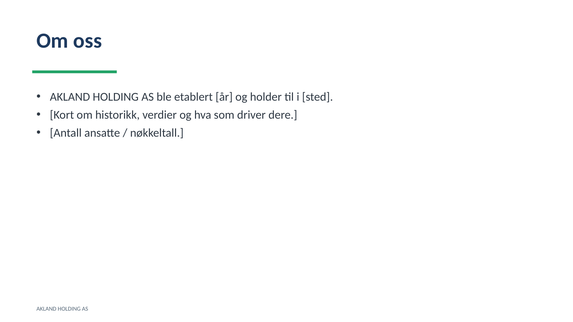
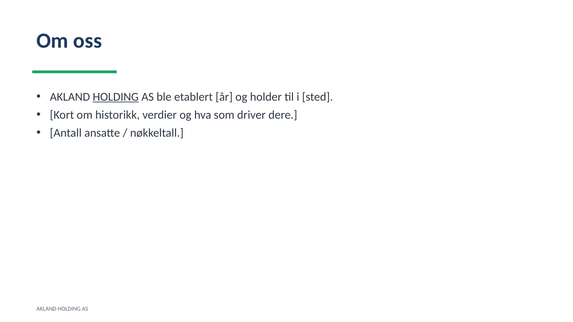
HOLDING at (116, 97) underline: none -> present
